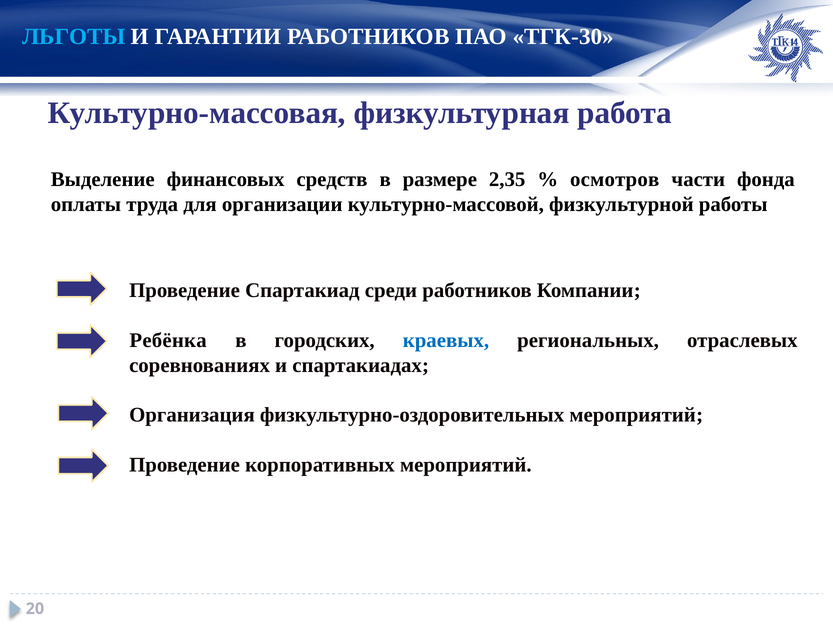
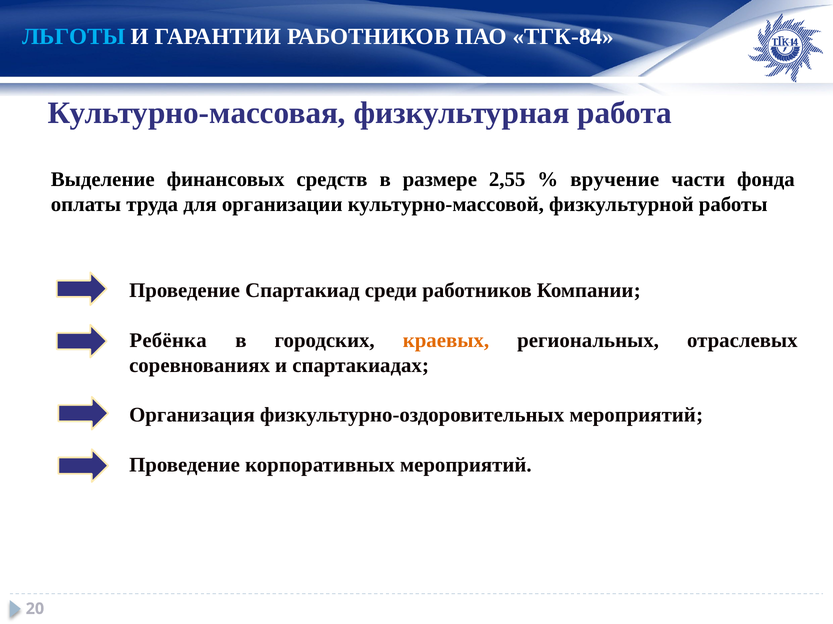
ТГК-30: ТГК-30 -> ТГК-84
2,35: 2,35 -> 2,55
осмотров: осмотров -> вручение
краевых colour: blue -> orange
